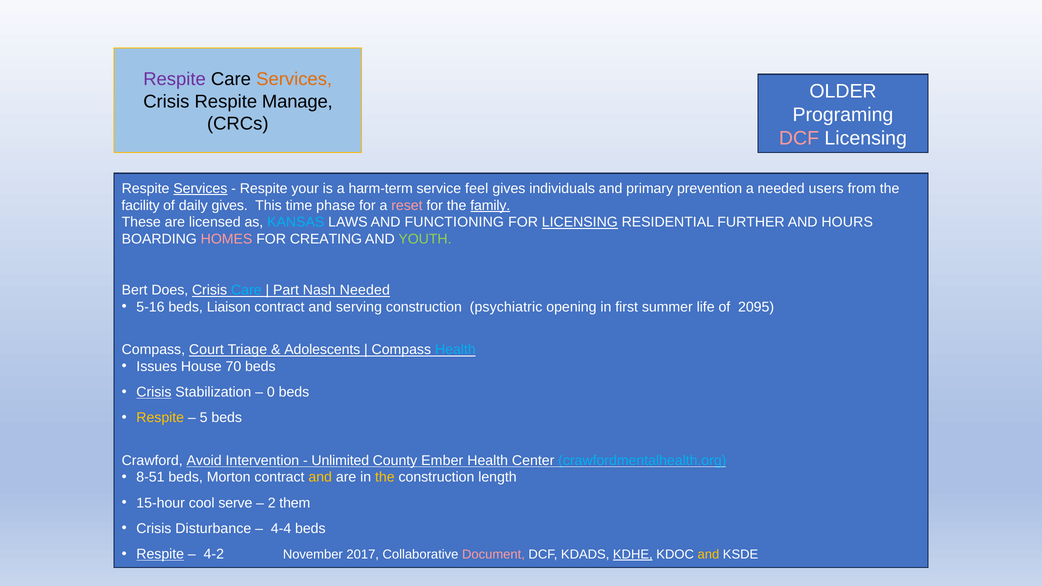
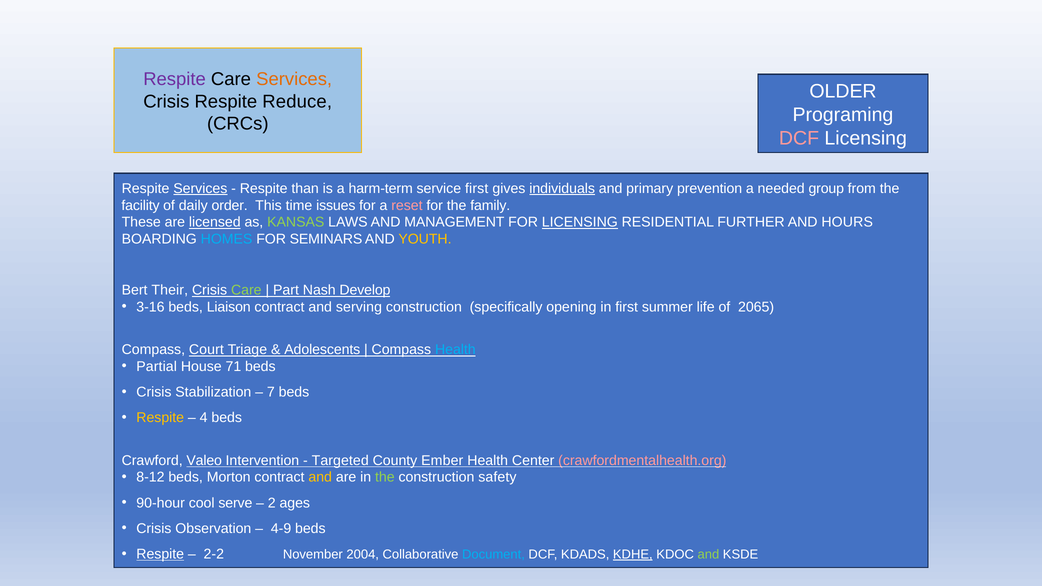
Manage: Manage -> Reduce
your: your -> than
service feel: feel -> first
individuals underline: none -> present
users: users -> group
daily gives: gives -> order
phase: phase -> issues
family underline: present -> none
licensed underline: none -> present
KANSAS colour: light blue -> light green
FUNCTIONING: FUNCTIONING -> MANAGEMENT
HOMES colour: pink -> light blue
CREATING: CREATING -> SEMINARS
YOUTH colour: light green -> yellow
Does: Does -> Their
Care at (246, 290) colour: light blue -> light green
Nash Needed: Needed -> Develop
5-16: 5-16 -> 3-16
psychiatric: psychiatric -> specifically
2095: 2095 -> 2065
Issues: Issues -> Partial
70: 70 -> 71
Crisis at (154, 392) underline: present -> none
0: 0 -> 7
5: 5 -> 4
Avoid: Avoid -> Valeo
Unlimited: Unlimited -> Targeted
crawfordmentalhealth.org colour: light blue -> pink
8-51: 8-51 -> 8-12
the at (385, 477) colour: yellow -> light green
length: length -> safety
15-hour: 15-hour -> 90-hour
them: them -> ages
Disturbance: Disturbance -> Observation
4-4: 4-4 -> 4-9
4-2: 4-2 -> 2-2
2017: 2017 -> 2004
Document colour: pink -> light blue
and at (708, 555) colour: yellow -> light green
